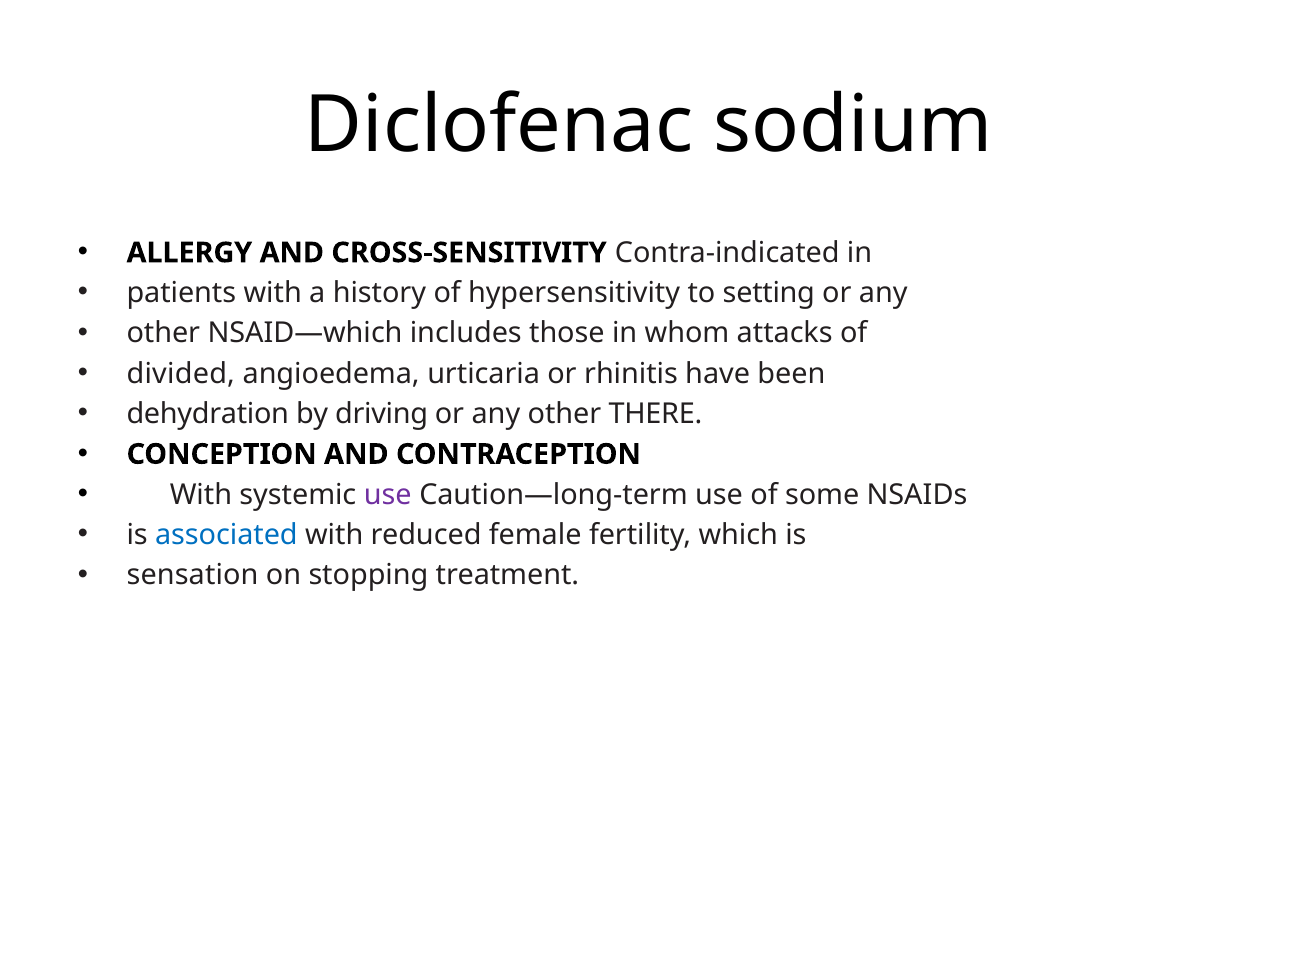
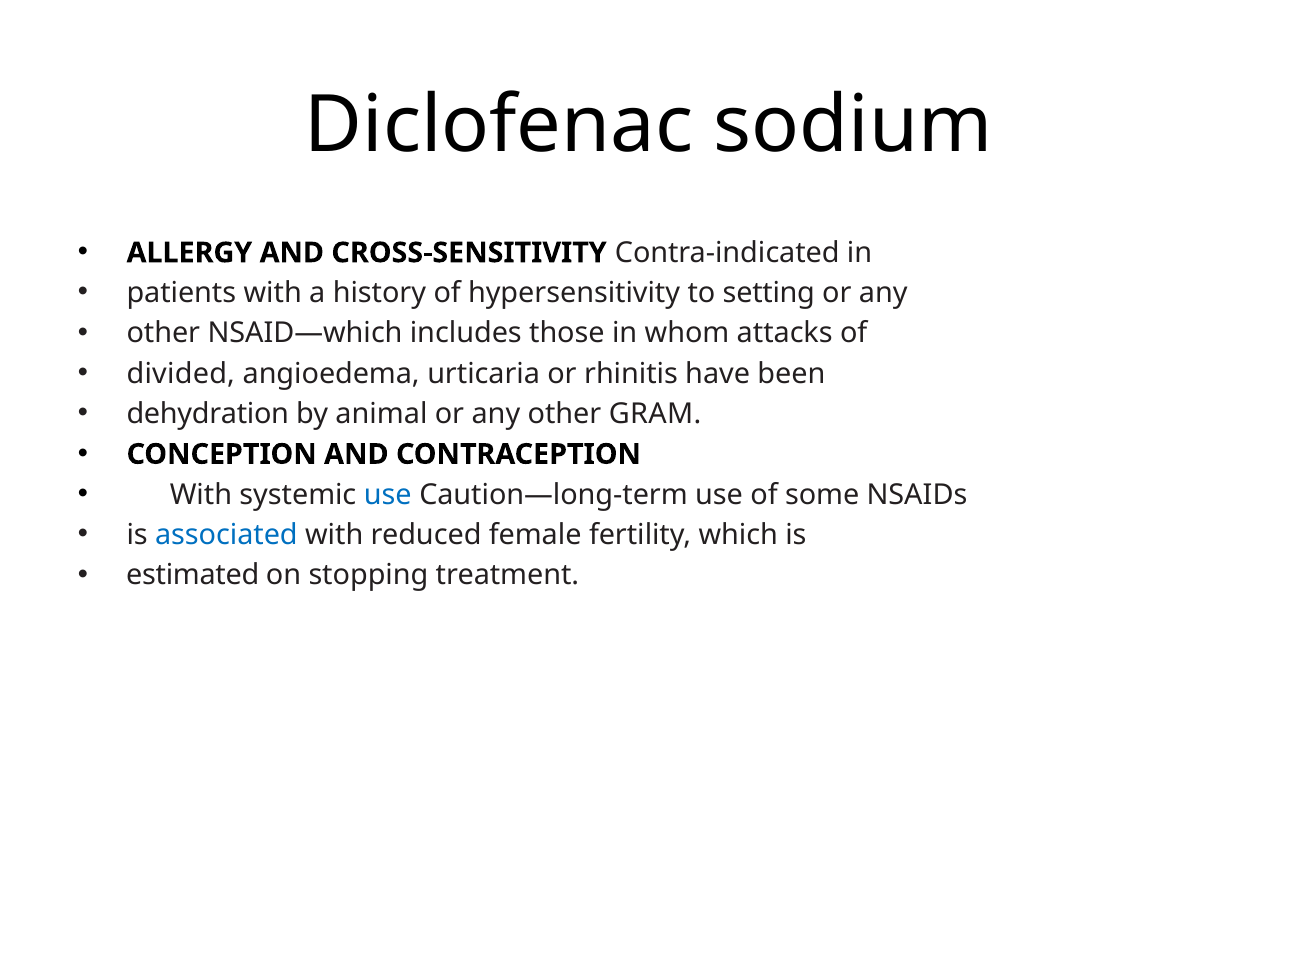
driving: driving -> animal
THERE: THERE -> GRAM
use at (388, 495) colour: purple -> blue
sensation: sensation -> estimated
